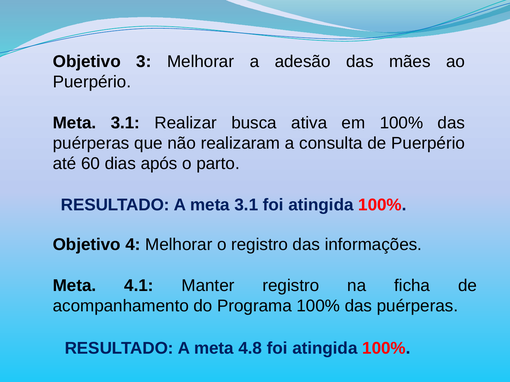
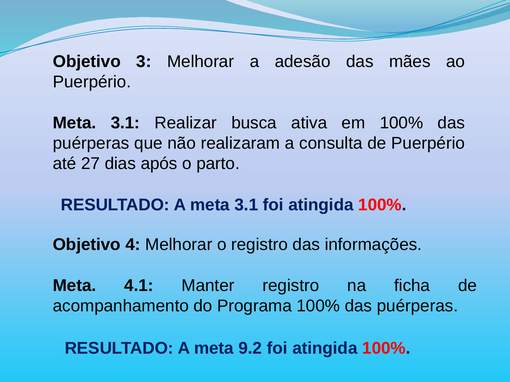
60: 60 -> 27
4.8: 4.8 -> 9.2
